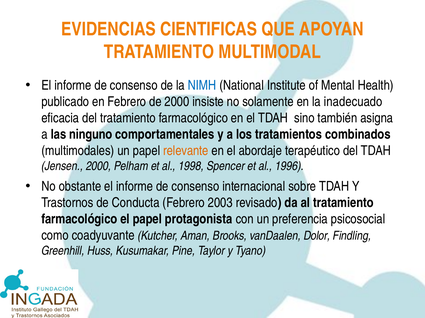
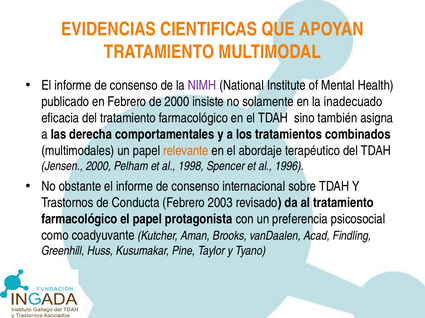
NIMH colour: blue -> purple
ninguno: ninguno -> derecha
Dolor: Dolor -> Acad
